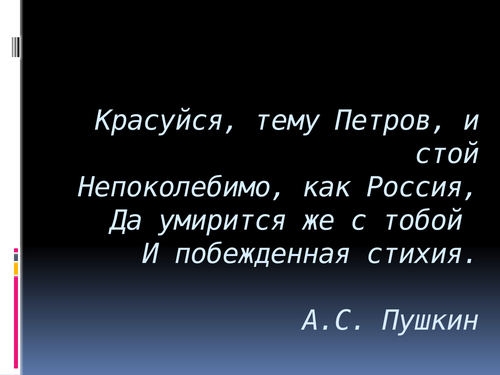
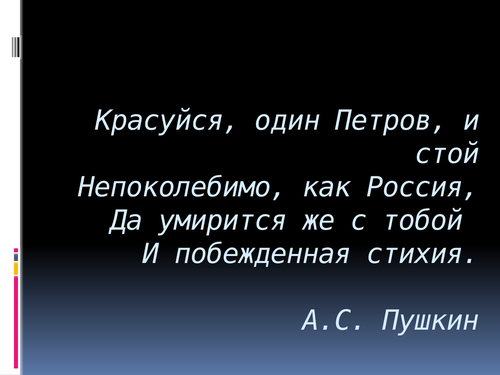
тему: тему -> один
